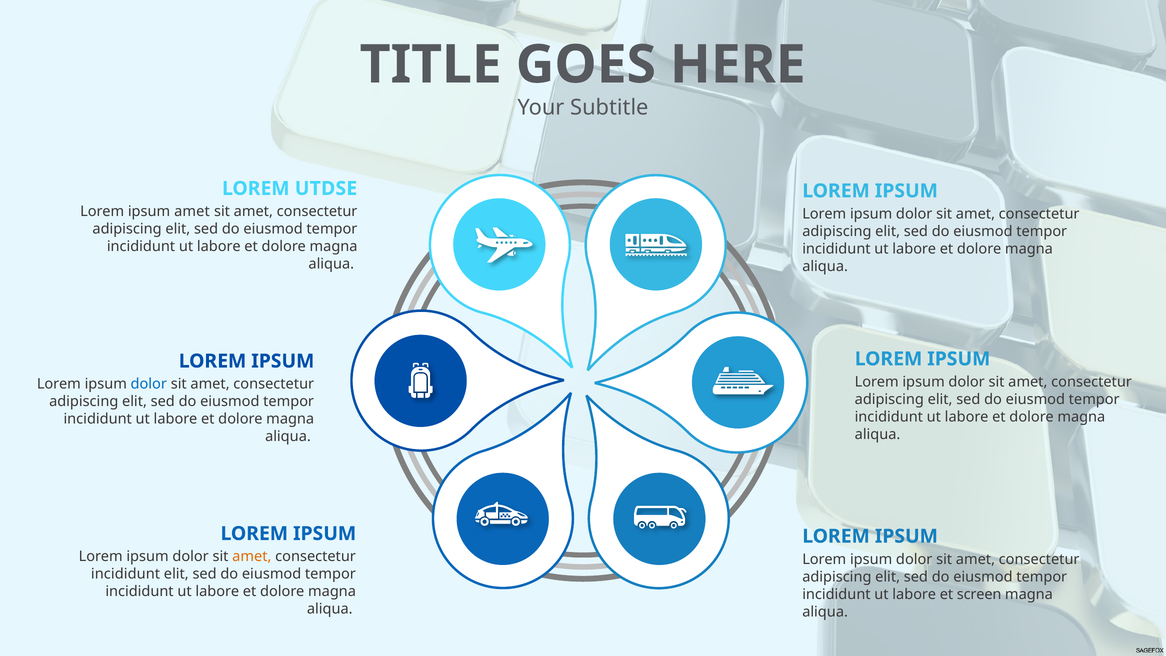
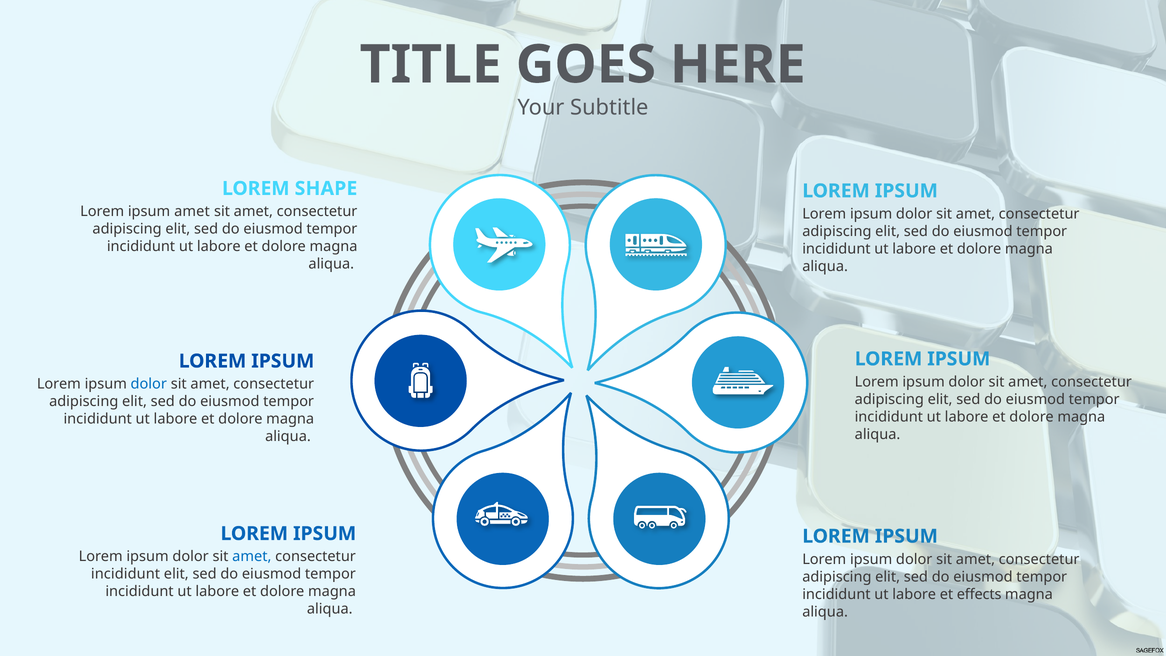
UTDSE: UTDSE -> SHAPE
amet at (252, 556) colour: orange -> blue
screen: screen -> effects
